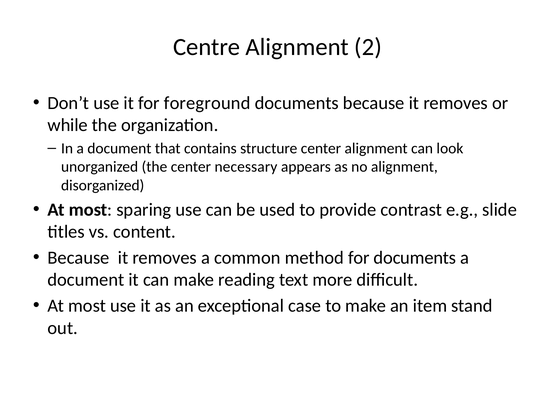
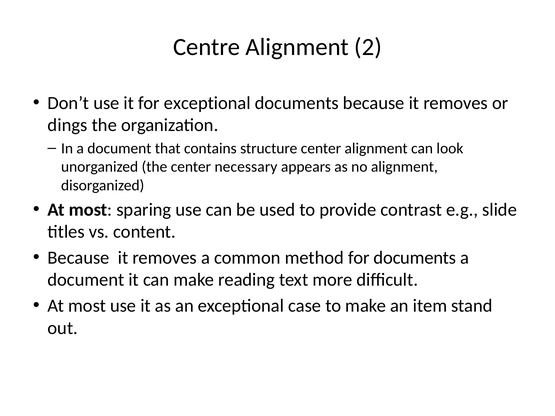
for foreground: foreground -> exceptional
while: while -> dings
